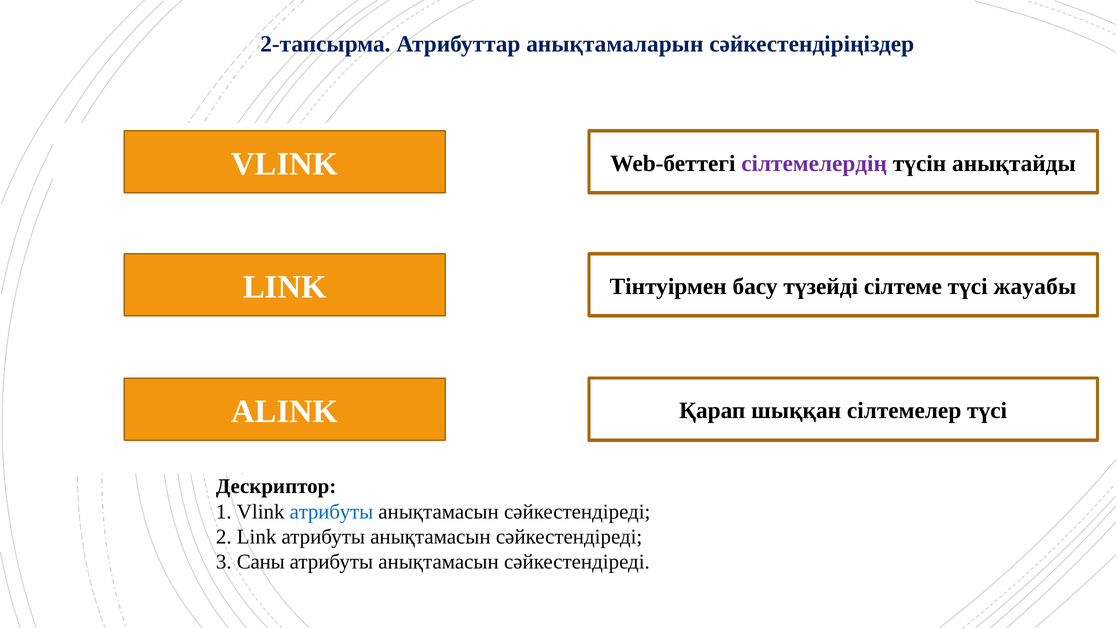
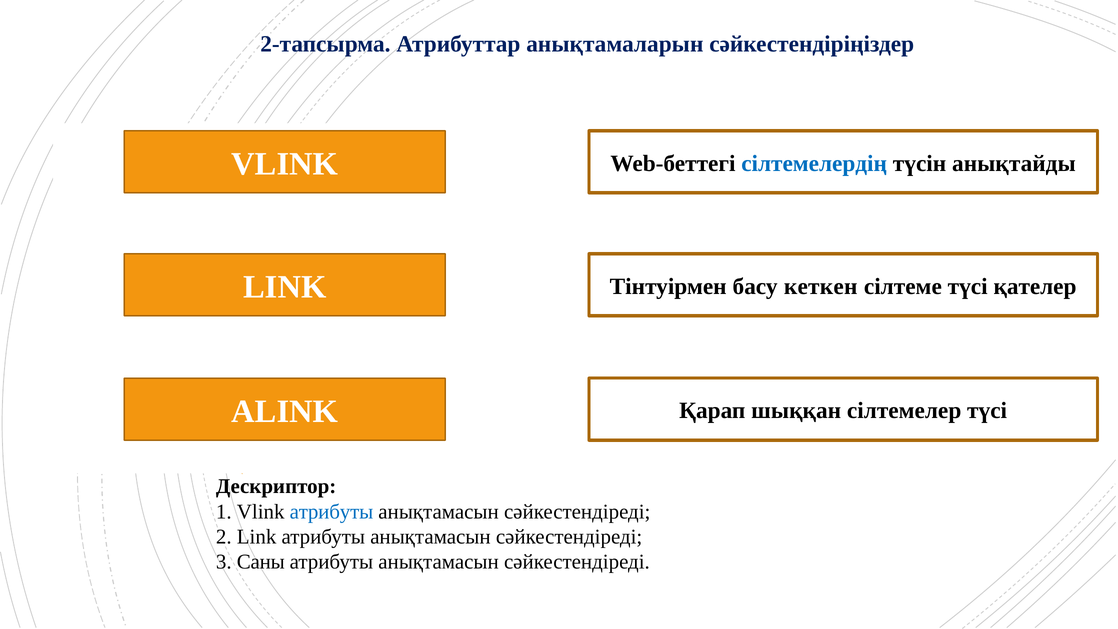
сілтемелердің colour: purple -> blue
түзейді: түзейді -> кеткен
жауабы: жауабы -> қателер
